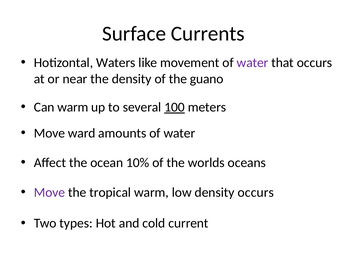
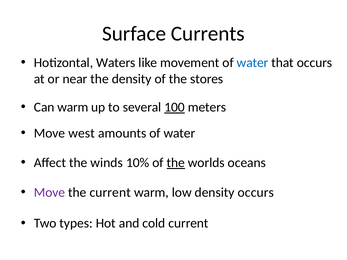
water at (253, 63) colour: purple -> blue
guano: guano -> stores
ward: ward -> west
ocean: ocean -> winds
the at (176, 163) underline: none -> present
the tropical: tropical -> current
